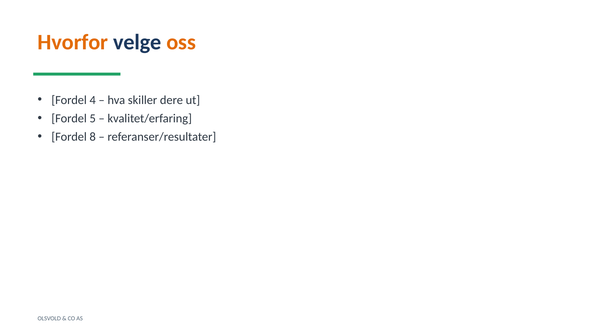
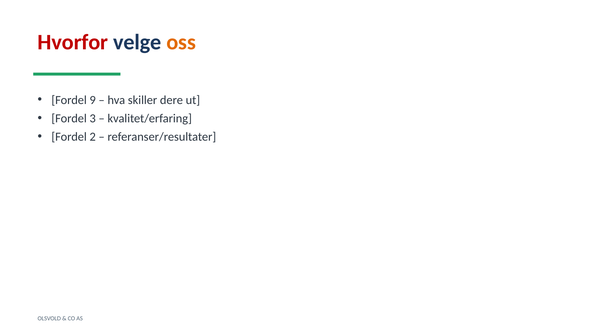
Hvorfor colour: orange -> red
4: 4 -> 9
5: 5 -> 3
8: 8 -> 2
